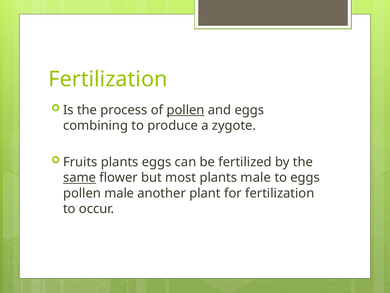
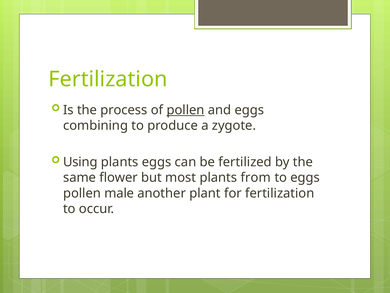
Fruits: Fruits -> Using
same underline: present -> none
plants male: male -> from
